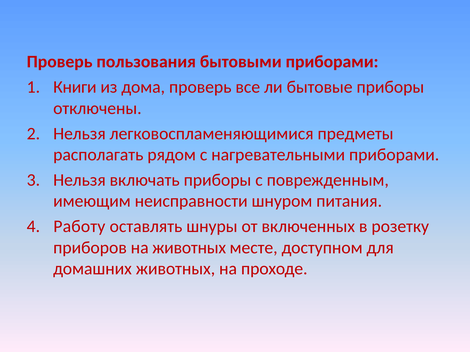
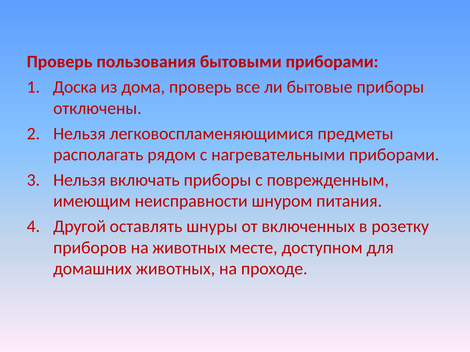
Книги: Книги -> Доска
Работу: Работу -> Другой
